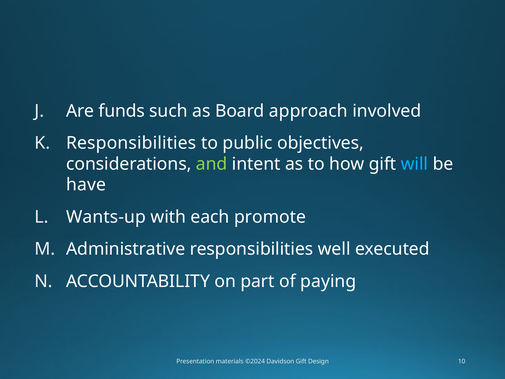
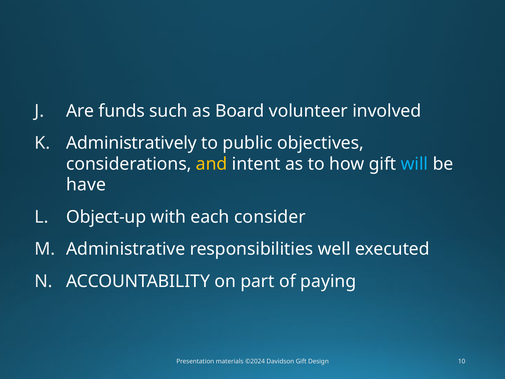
approach: approach -> volunteer
Responsibilities at (131, 143): Responsibilities -> Administratively
and colour: light green -> yellow
Wants-up: Wants-up -> Object-up
promote: promote -> consider
